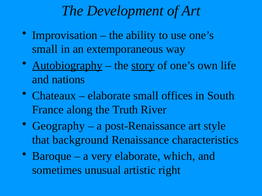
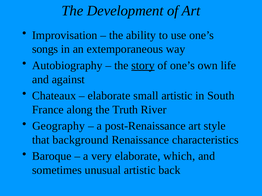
small at (45, 49): small -> songs
Autobiography underline: present -> none
nations: nations -> against
small offices: offices -> artistic
right: right -> back
